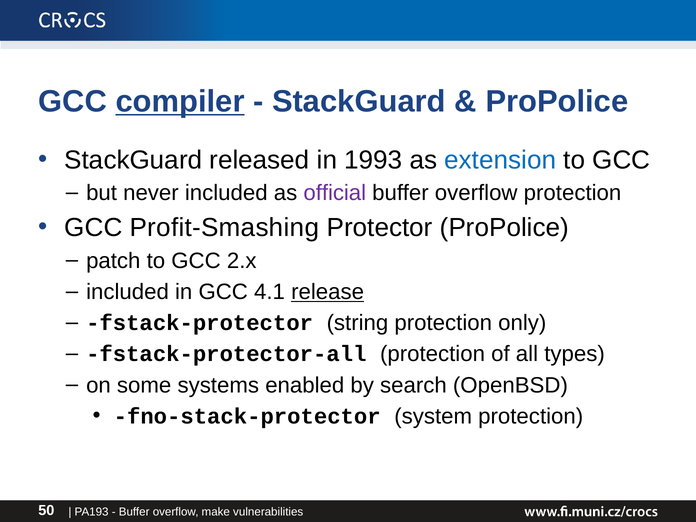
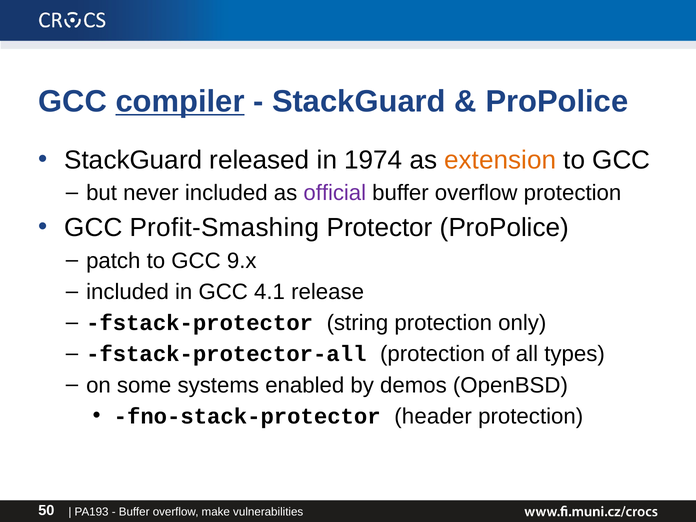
1993: 1993 -> 1974
extension colour: blue -> orange
2.x: 2.x -> 9.x
release underline: present -> none
search: search -> demos
system: system -> header
